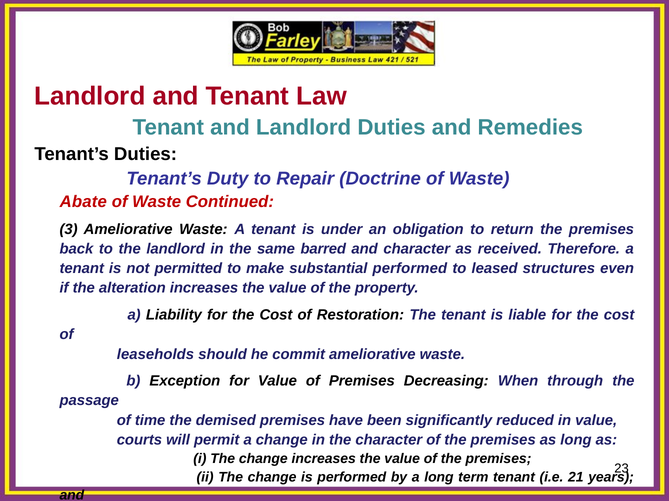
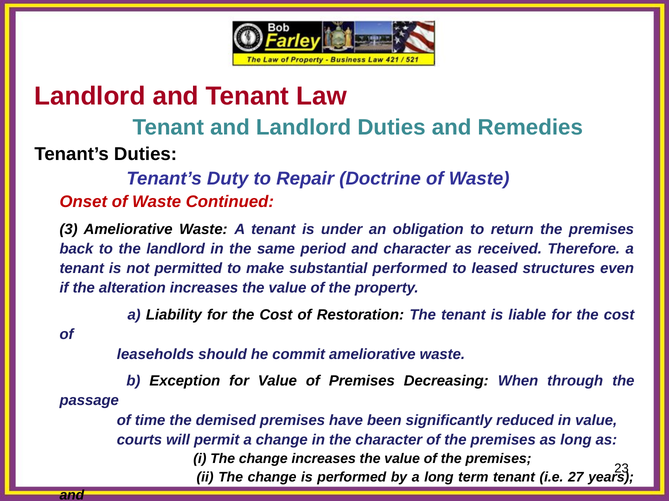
Abate: Abate -> Onset
barred: barred -> period
21: 21 -> 27
